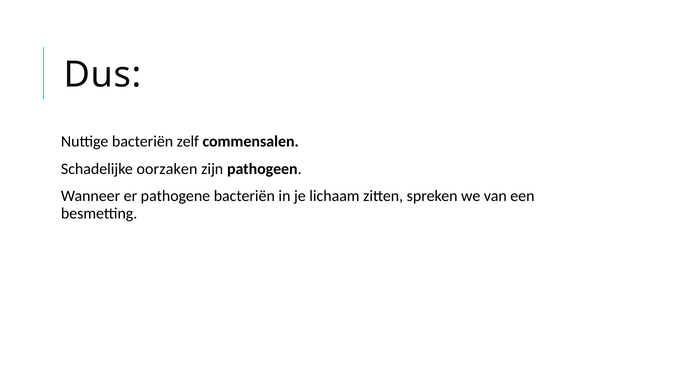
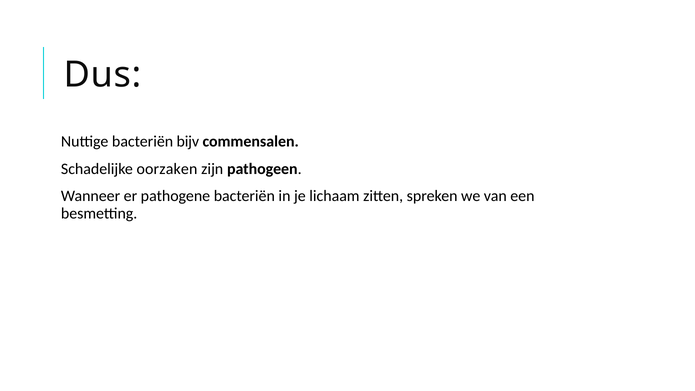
zelf: zelf -> bijv
